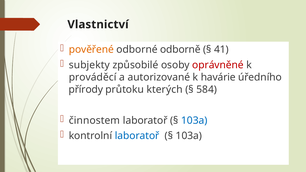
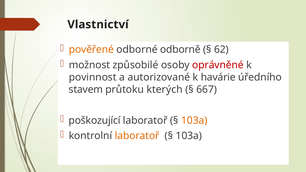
41: 41 -> 62
subjekty: subjekty -> možnost
prováděcí: prováděcí -> povinnost
přírody: přírody -> stavem
584: 584 -> 667
činnostem: činnostem -> poškozující
103a at (194, 120) colour: blue -> orange
laboratoř at (137, 136) colour: blue -> orange
